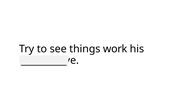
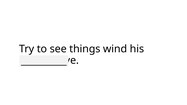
work: work -> wind
